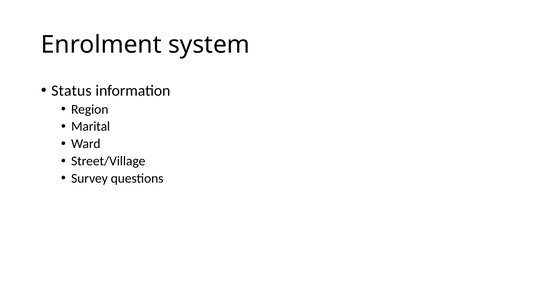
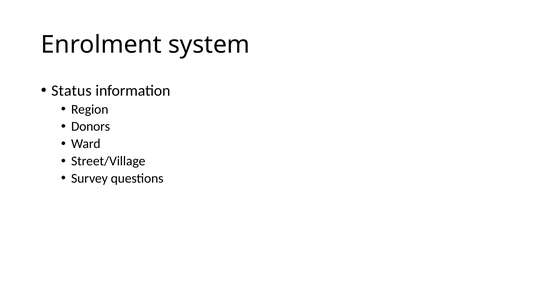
Marital: Marital -> Donors
